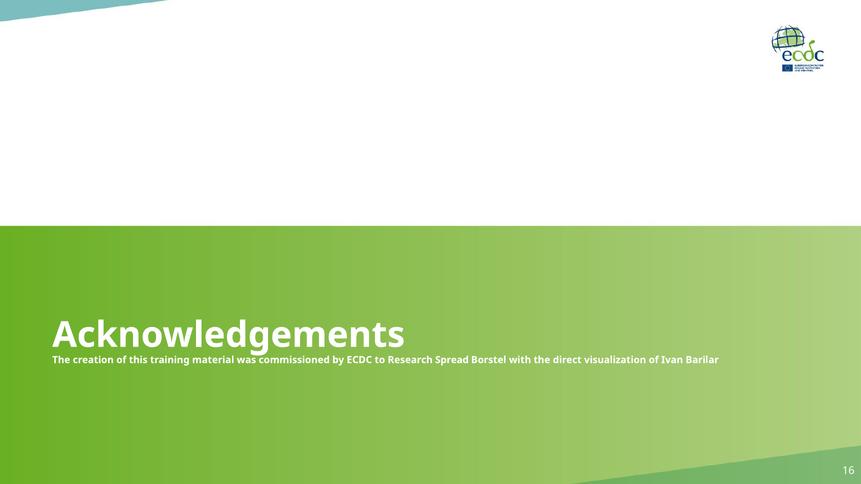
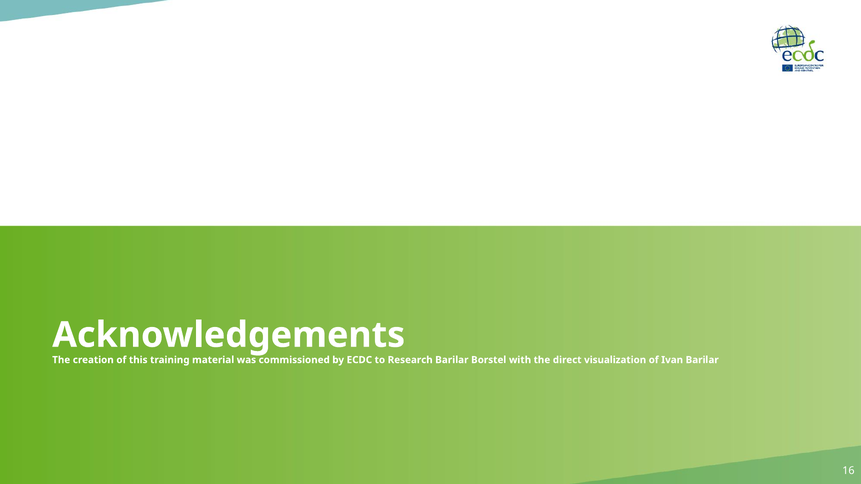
Research Spread: Spread -> Barilar
